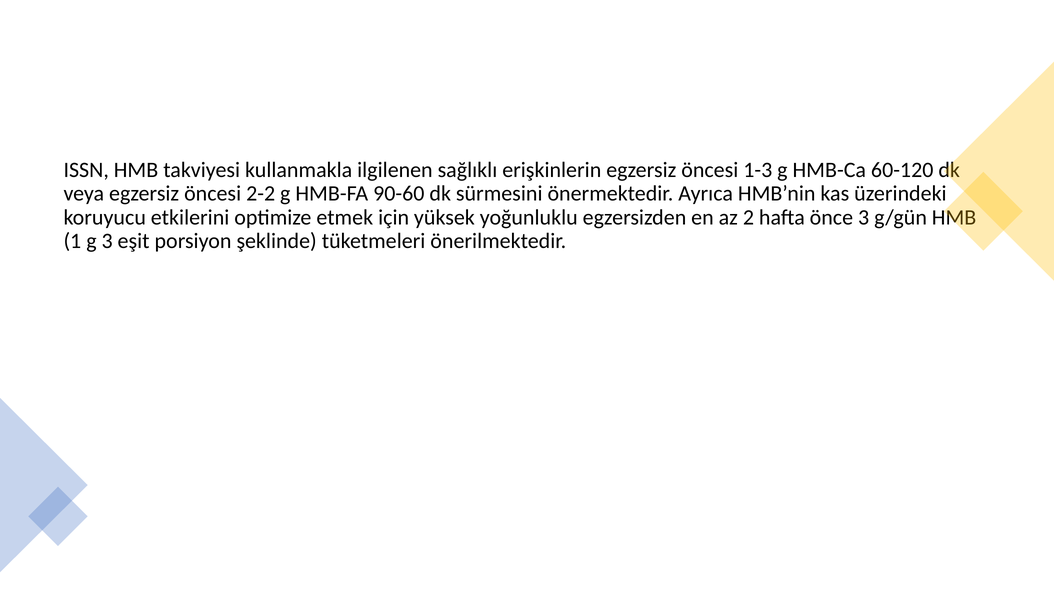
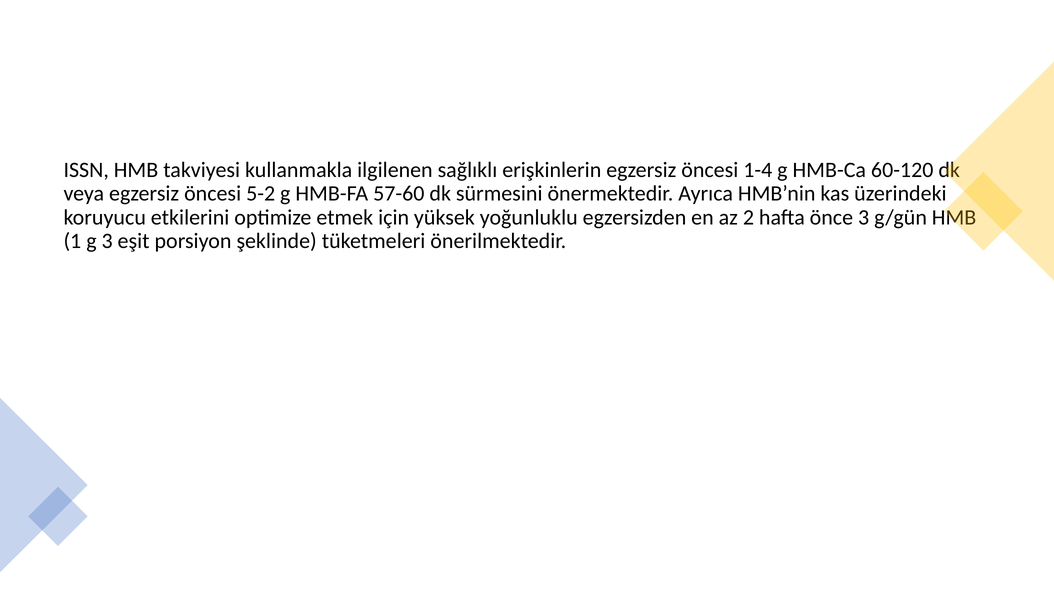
1-3: 1-3 -> 1-4
2-2: 2-2 -> 5-2
90-60: 90-60 -> 57-60
